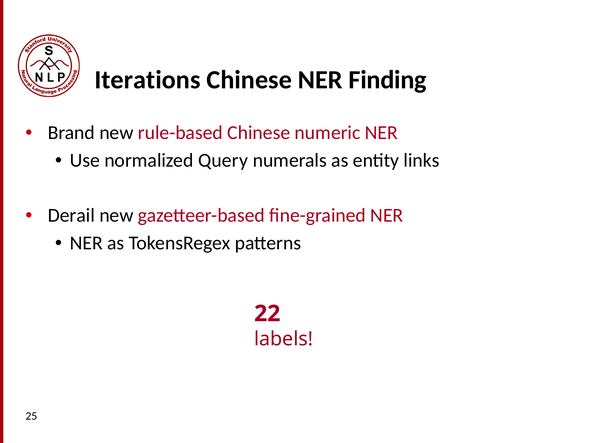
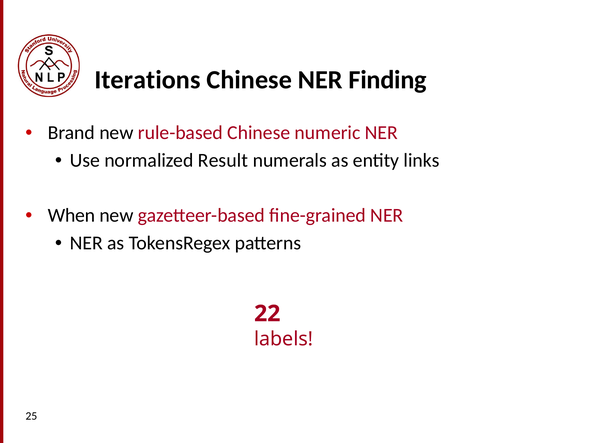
Query: Query -> Result
Derail: Derail -> When
